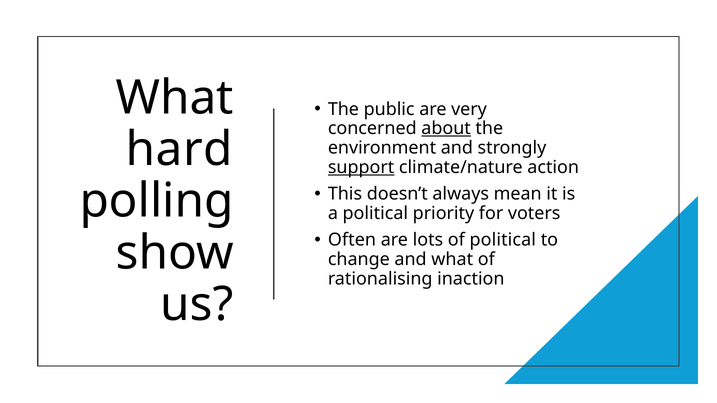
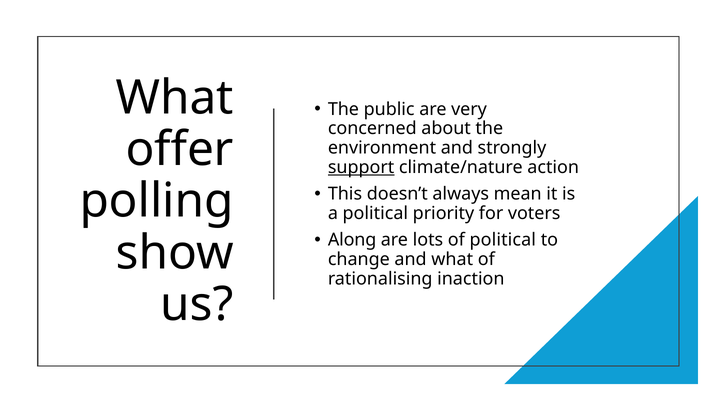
about underline: present -> none
hard: hard -> offer
Often: Often -> Along
